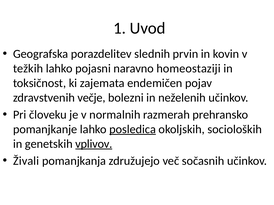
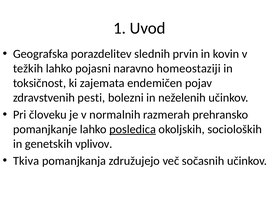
večje: večje -> pesti
vplivov underline: present -> none
Živali: Živali -> Tkiva
